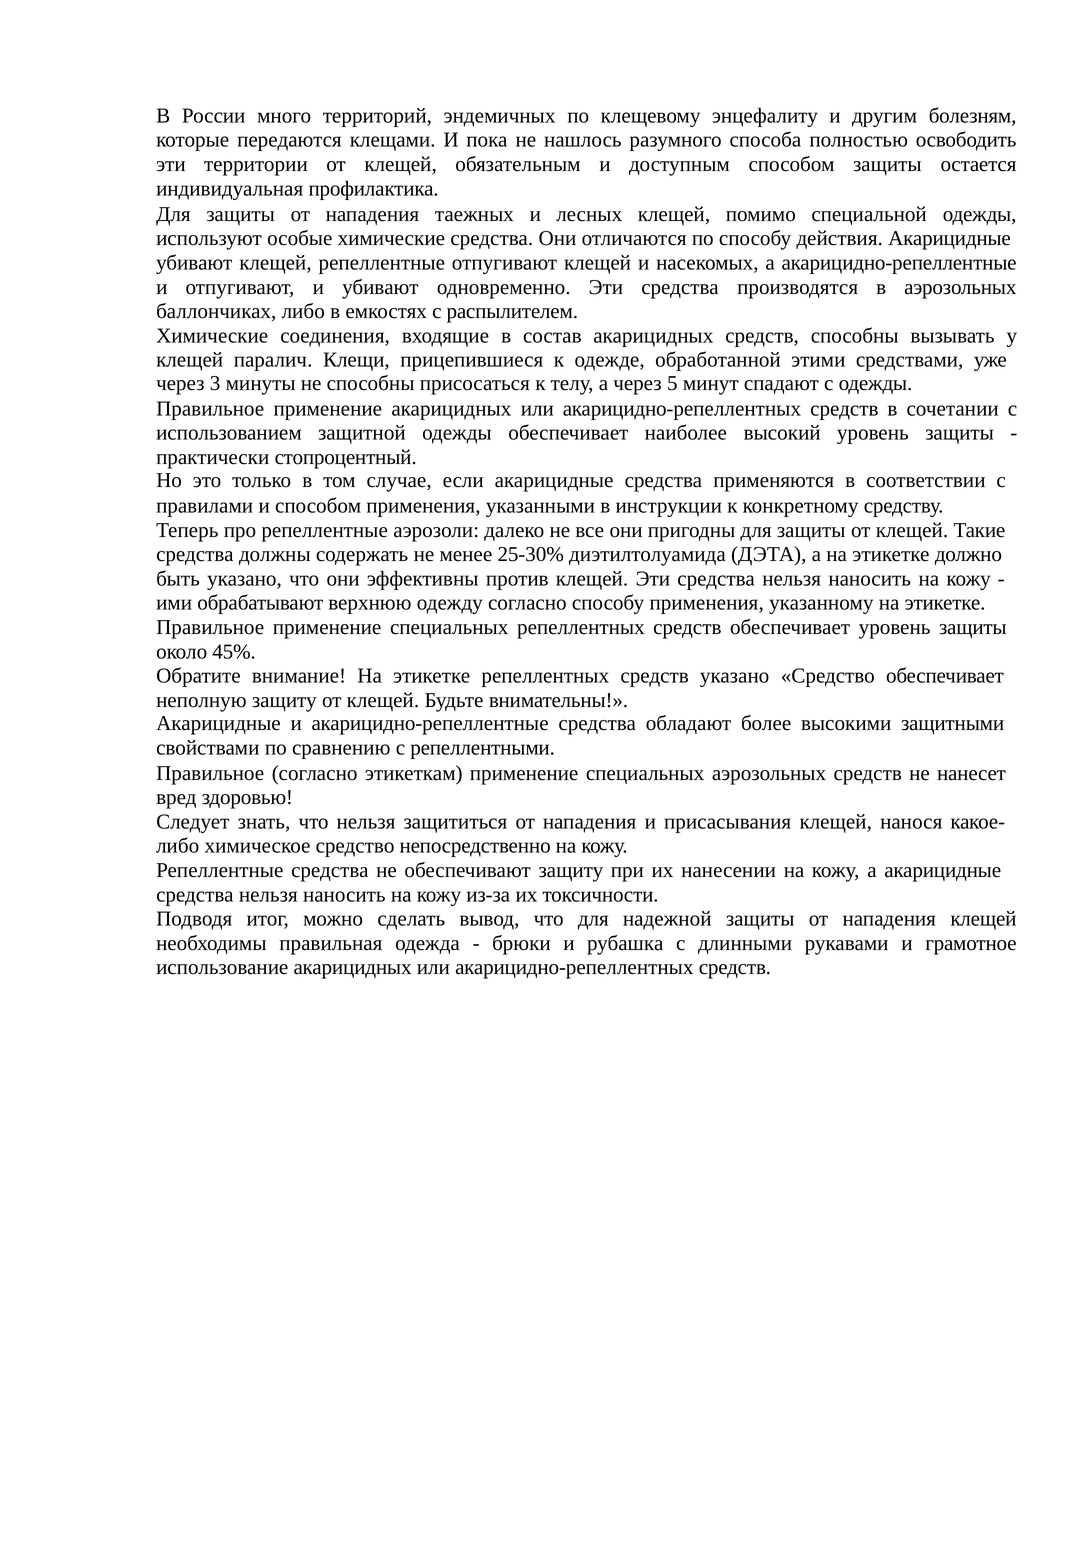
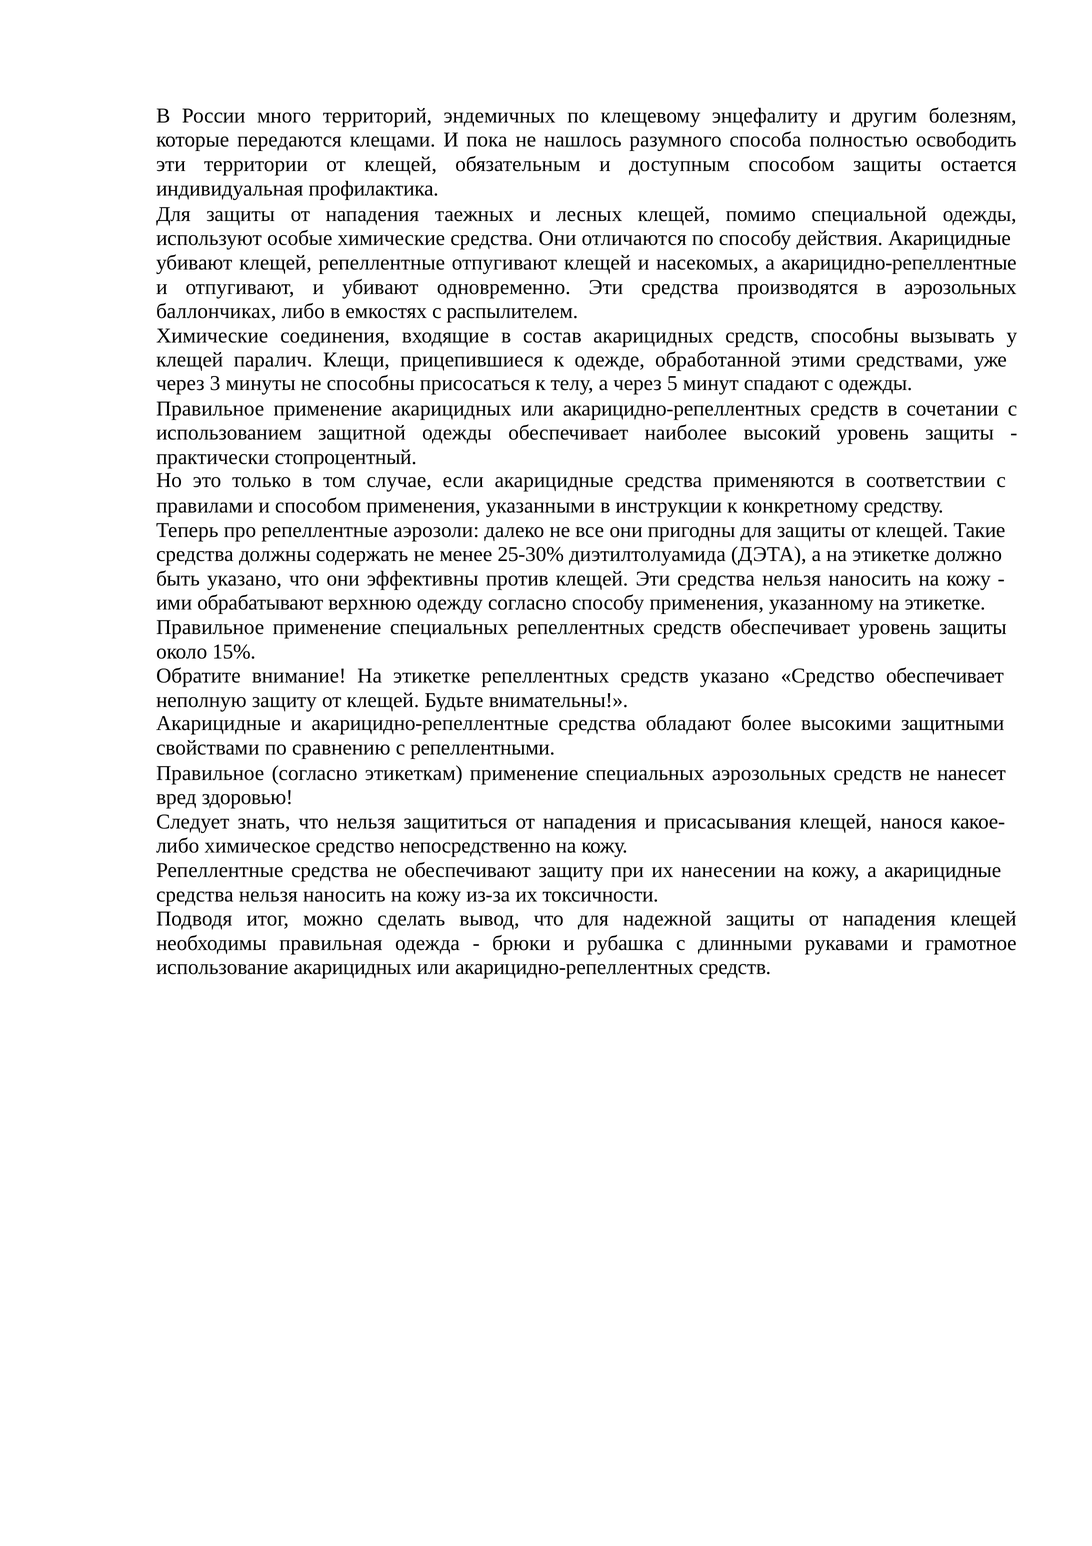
45%: 45% -> 15%
